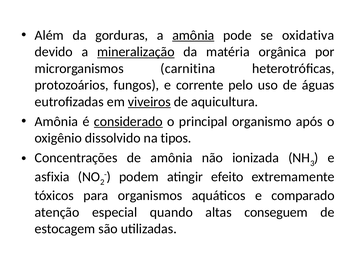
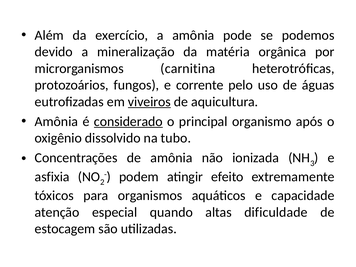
gorduras: gorduras -> exercício
amônia at (193, 35) underline: present -> none
oxidativa: oxidativa -> podemos
mineralização underline: present -> none
tipos: tipos -> tubo
comparado: comparado -> capacidade
conseguem: conseguem -> dificuldade
